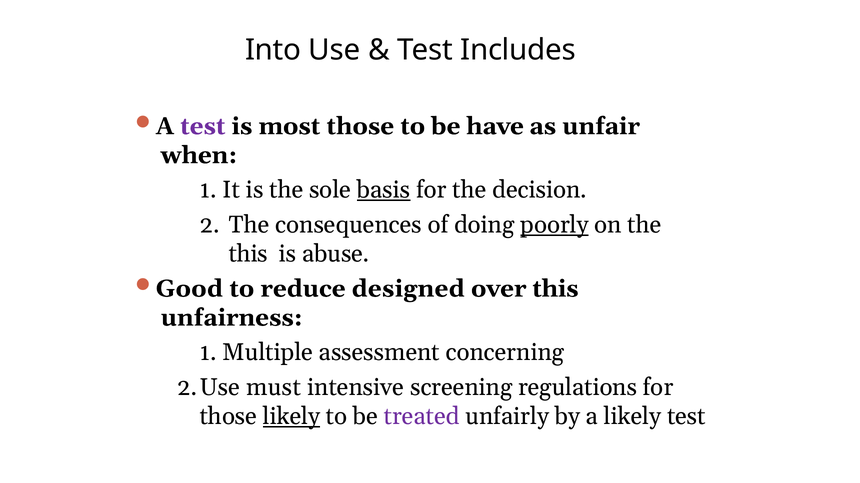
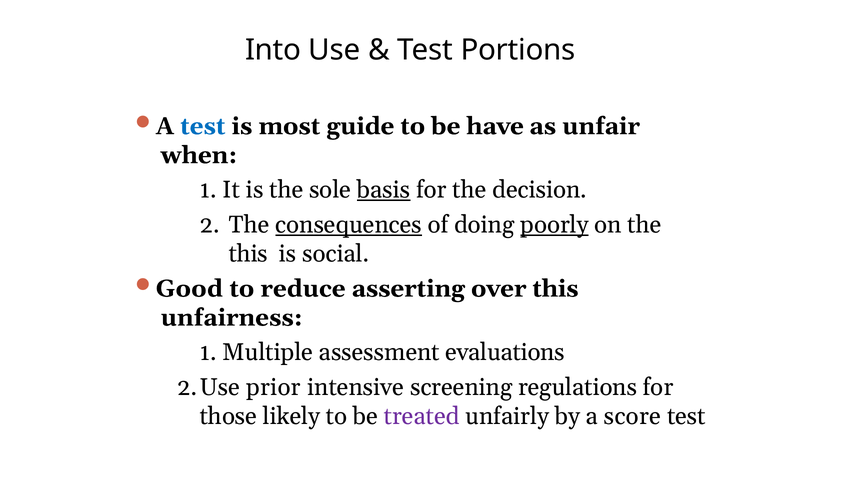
Includes: Includes -> Portions
test at (203, 126) colour: purple -> blue
most those: those -> guide
consequences underline: none -> present
abuse: abuse -> social
designed: designed -> asserting
concerning: concerning -> evaluations
must: must -> prior
likely at (291, 417) underline: present -> none
a likely: likely -> score
